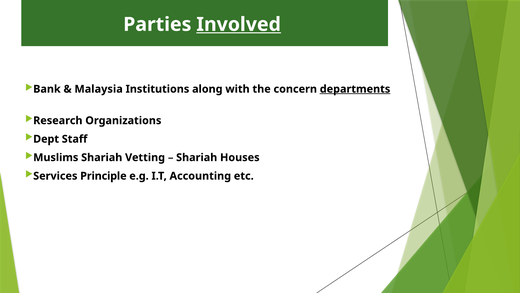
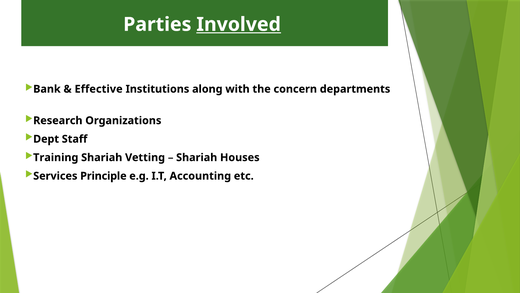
Malaysia: Malaysia -> Effective
departments underline: present -> none
Muslims: Muslims -> Training
